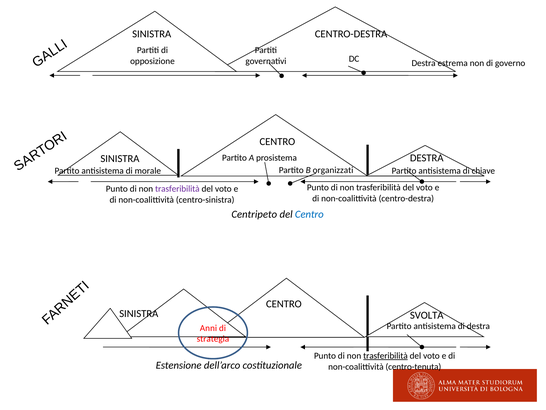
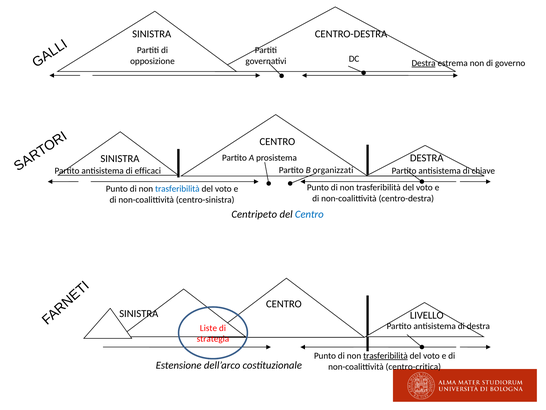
Destra at (424, 63) underline: none -> present
morale: morale -> efficaci
trasferibilità at (177, 189) colour: purple -> blue
SVOLTA: SVOLTA -> LIVELLO
Anni: Anni -> Liste
centro-tenuta: centro-tenuta -> centro-critica
